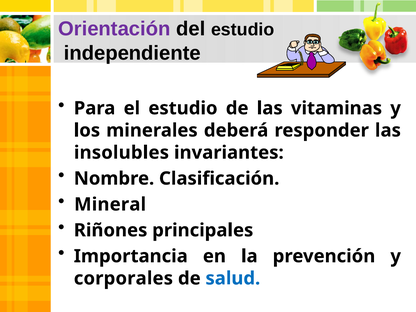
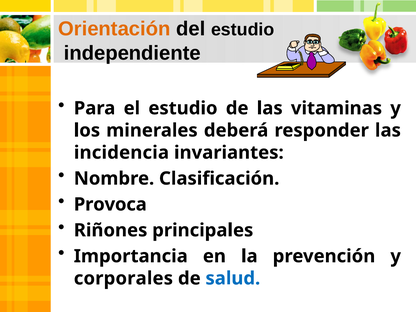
Orientación colour: purple -> orange
insolubles: insolubles -> incidencia
Mineral: Mineral -> Provoca
